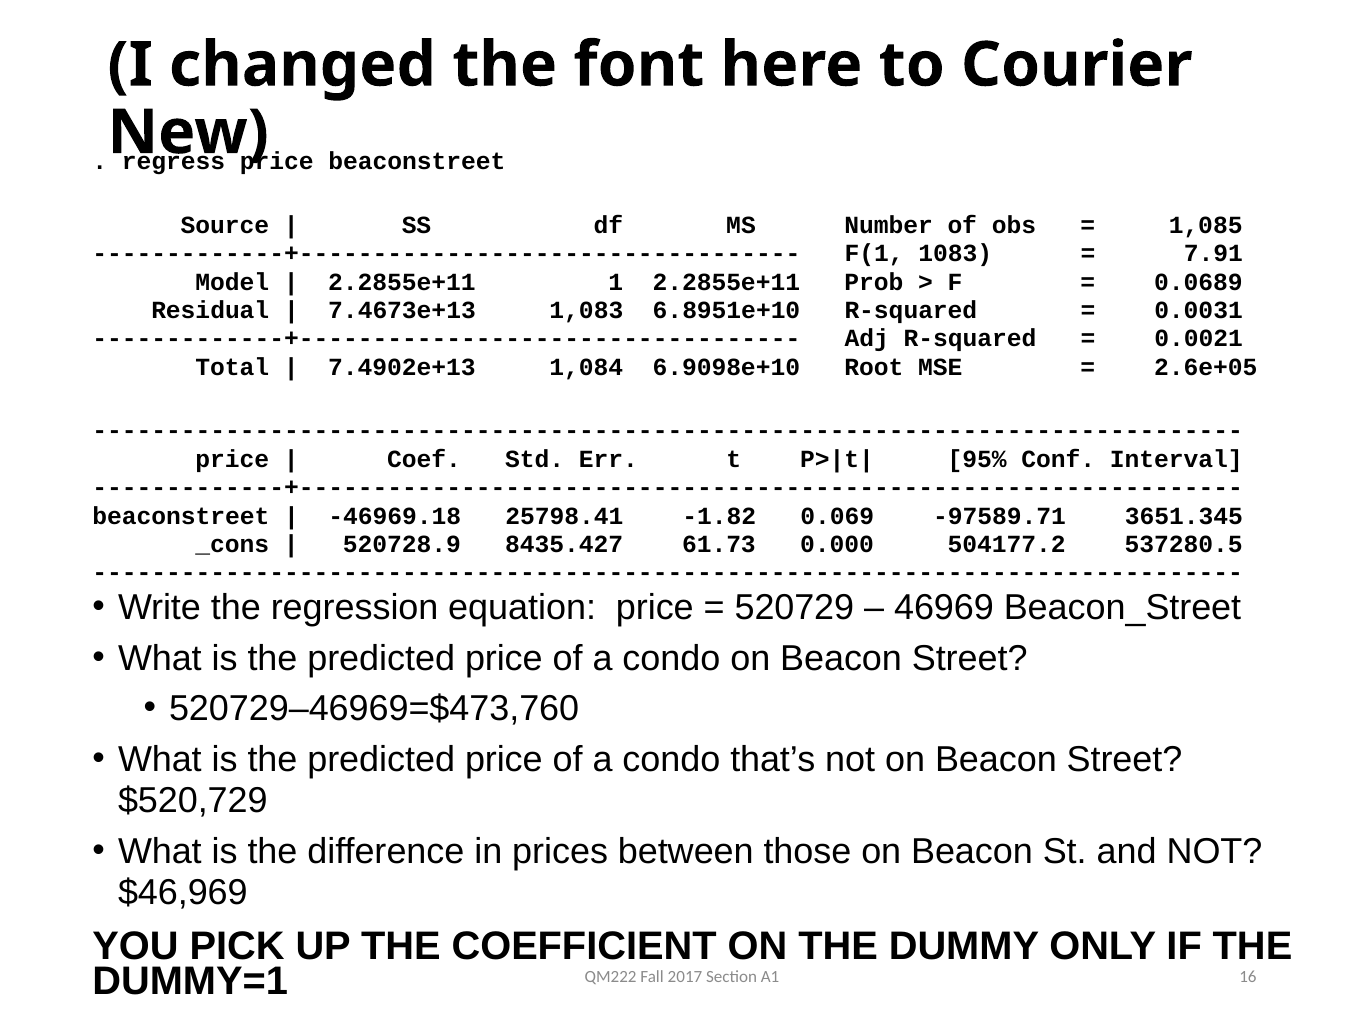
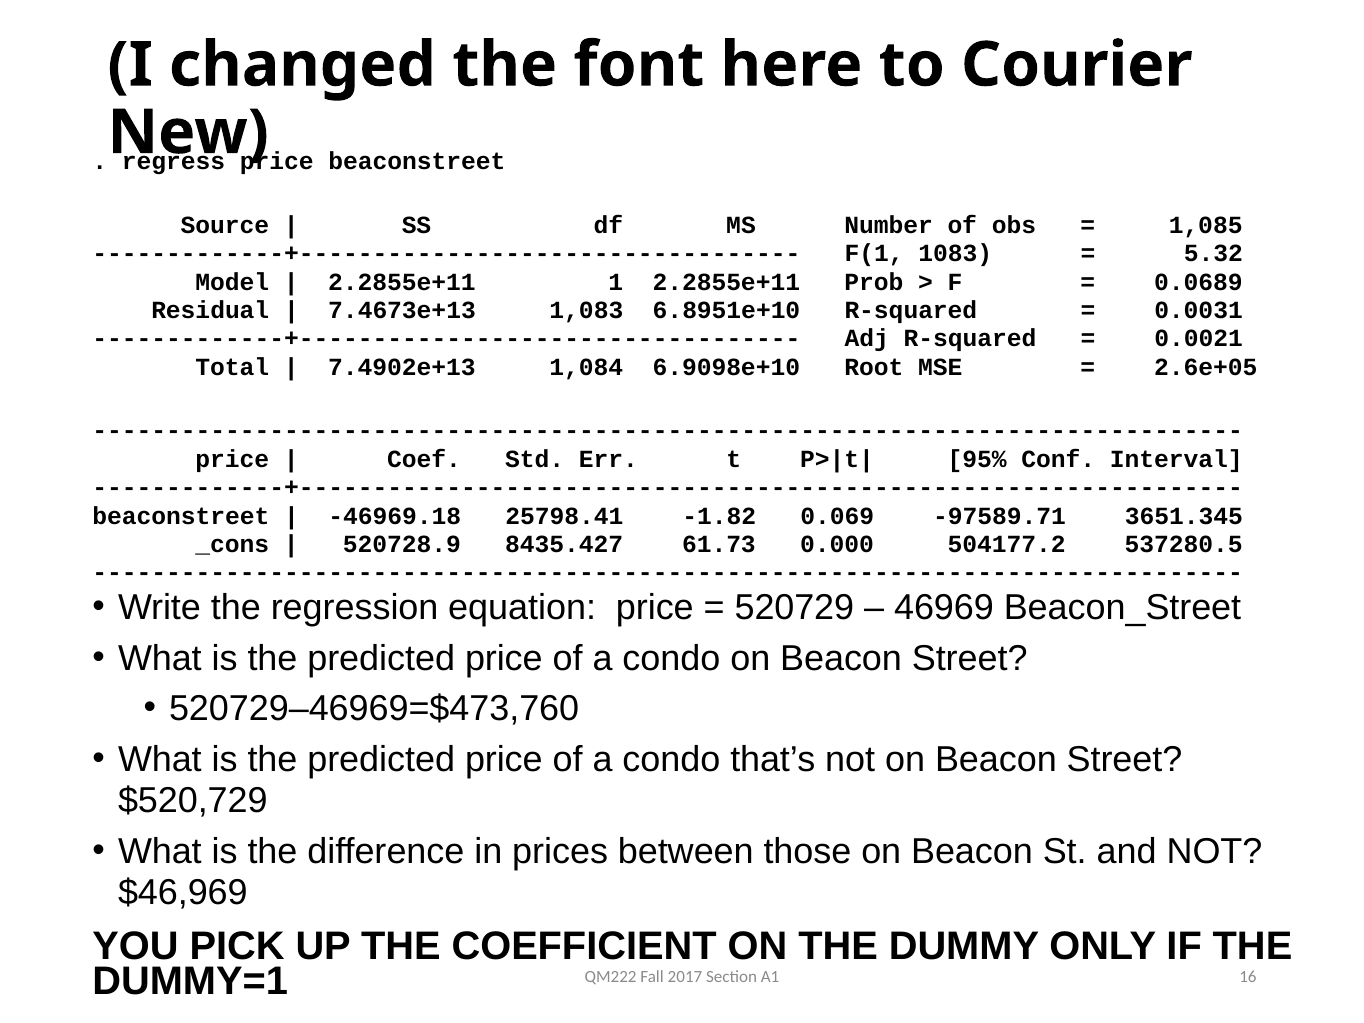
7.91: 7.91 -> 5.32
